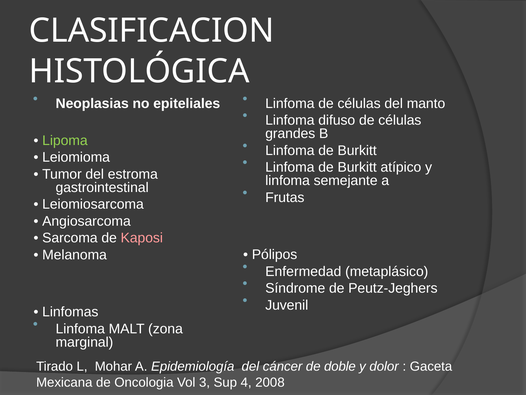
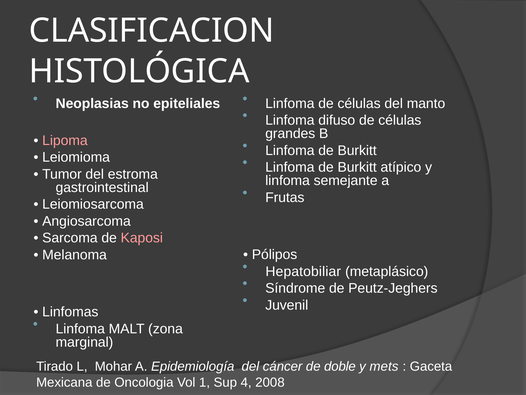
Lipoma colour: light green -> pink
Enfermedad: Enfermedad -> Hepatobiliar
dolor: dolor -> mets
3: 3 -> 1
